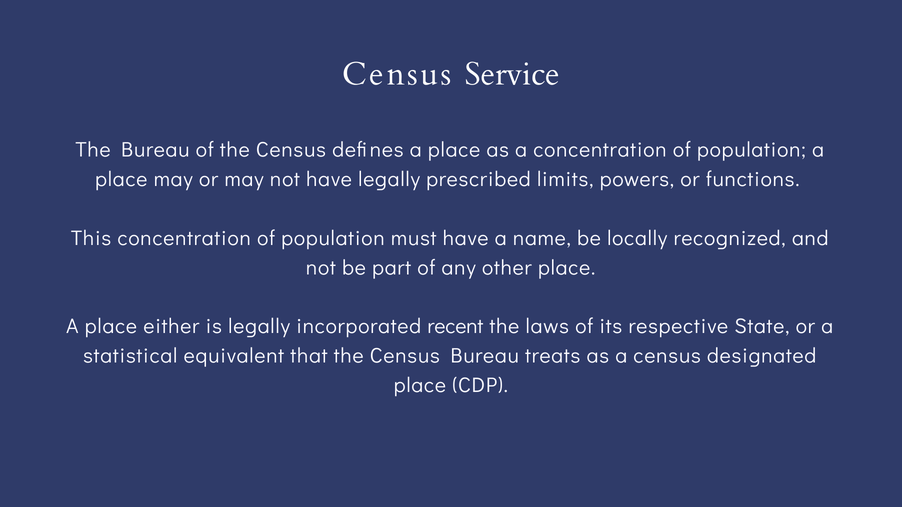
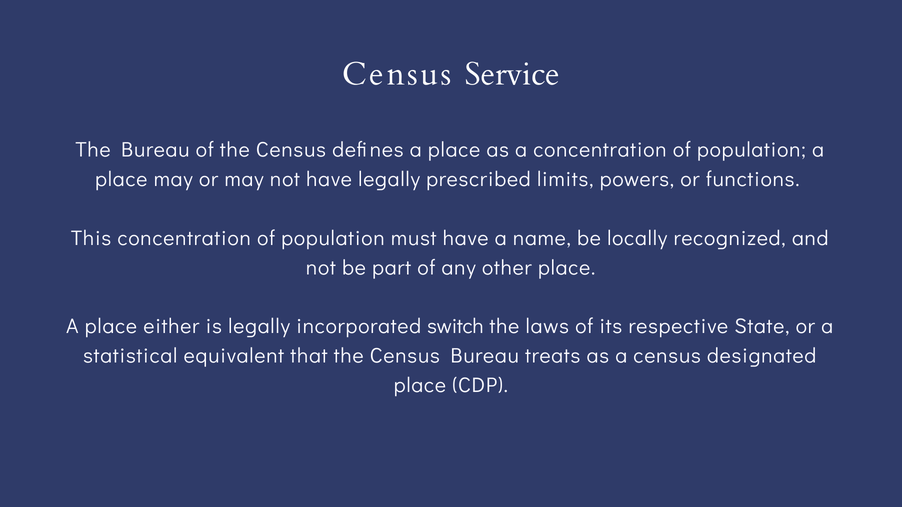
recent: recent -> switch
